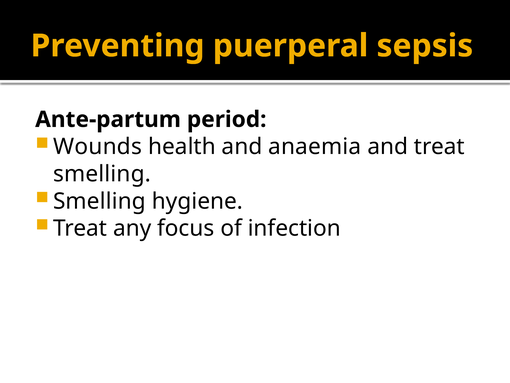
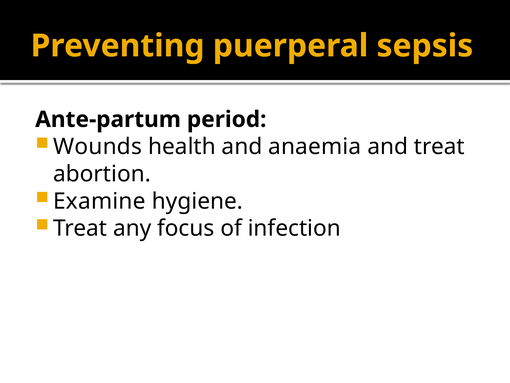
smelling at (102, 174): smelling -> abortion
Smelling at (99, 201): Smelling -> Examine
